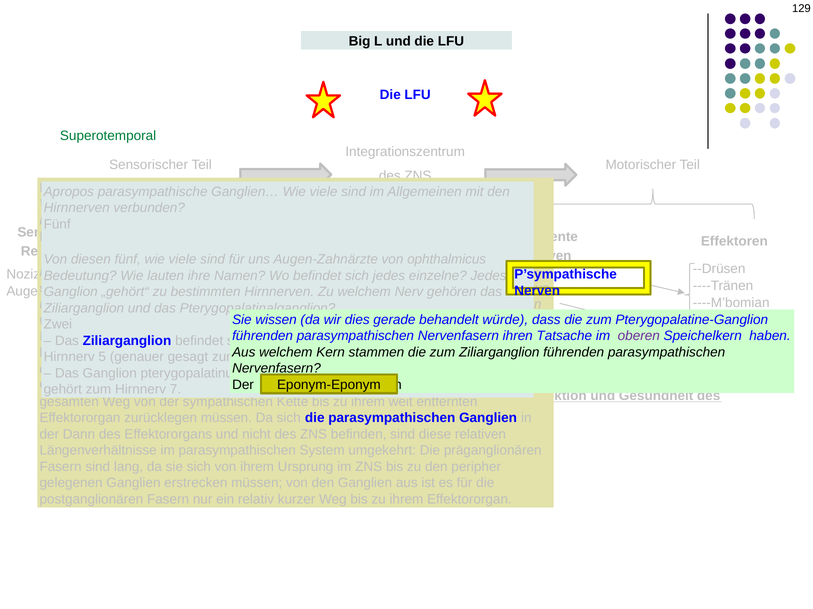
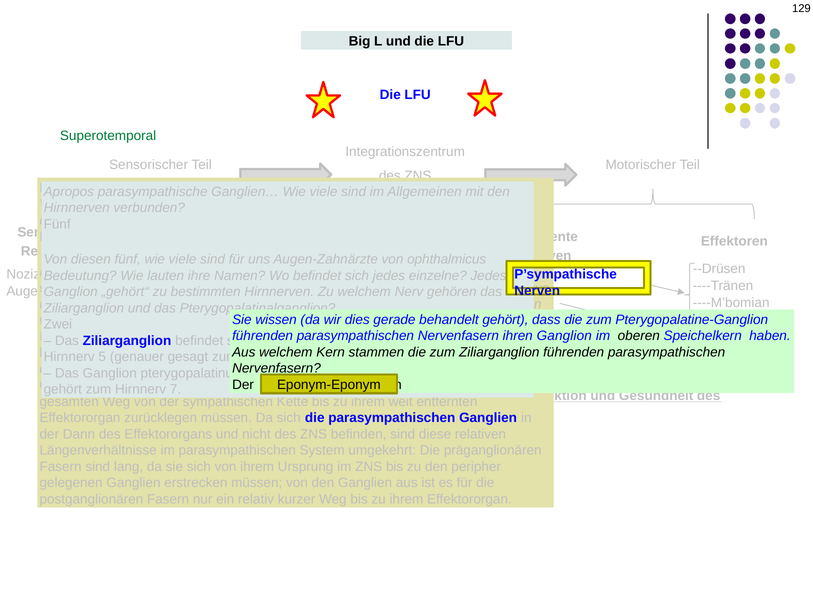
behandelt würde: würde -> gehört
Tatsache at (564, 336): Tatsache -> Ganglion
oberen at (639, 336) colour: purple -> black
